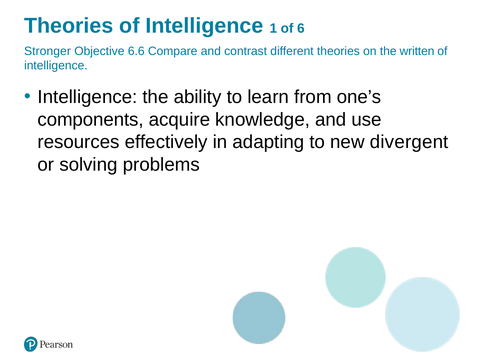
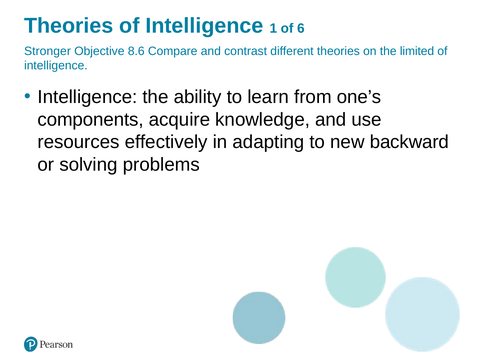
6.6: 6.6 -> 8.6
written: written -> limited
divergent: divergent -> backward
